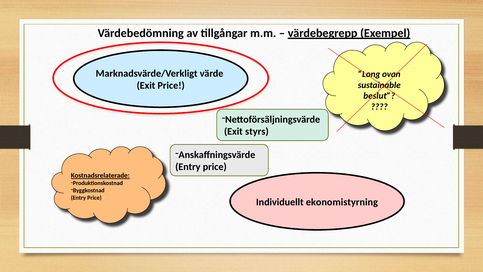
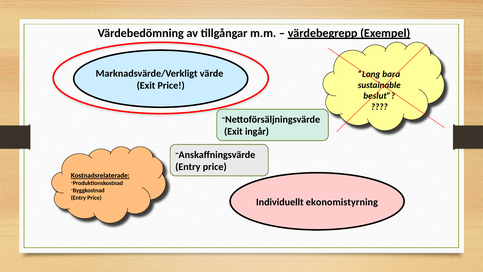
ovan: ovan -> bara
styrs: styrs -> ingår
